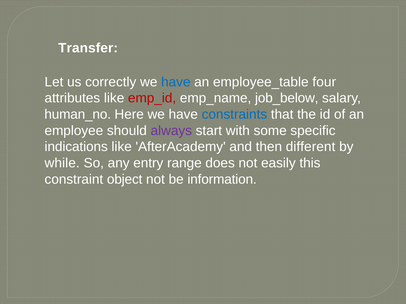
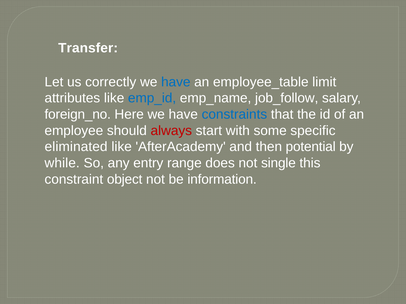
four: four -> limit
emp_id colour: red -> blue
job_below: job_below -> job_follow
human_no: human_no -> foreign_no
always colour: purple -> red
indications: indications -> eliminated
different: different -> potential
easily: easily -> single
